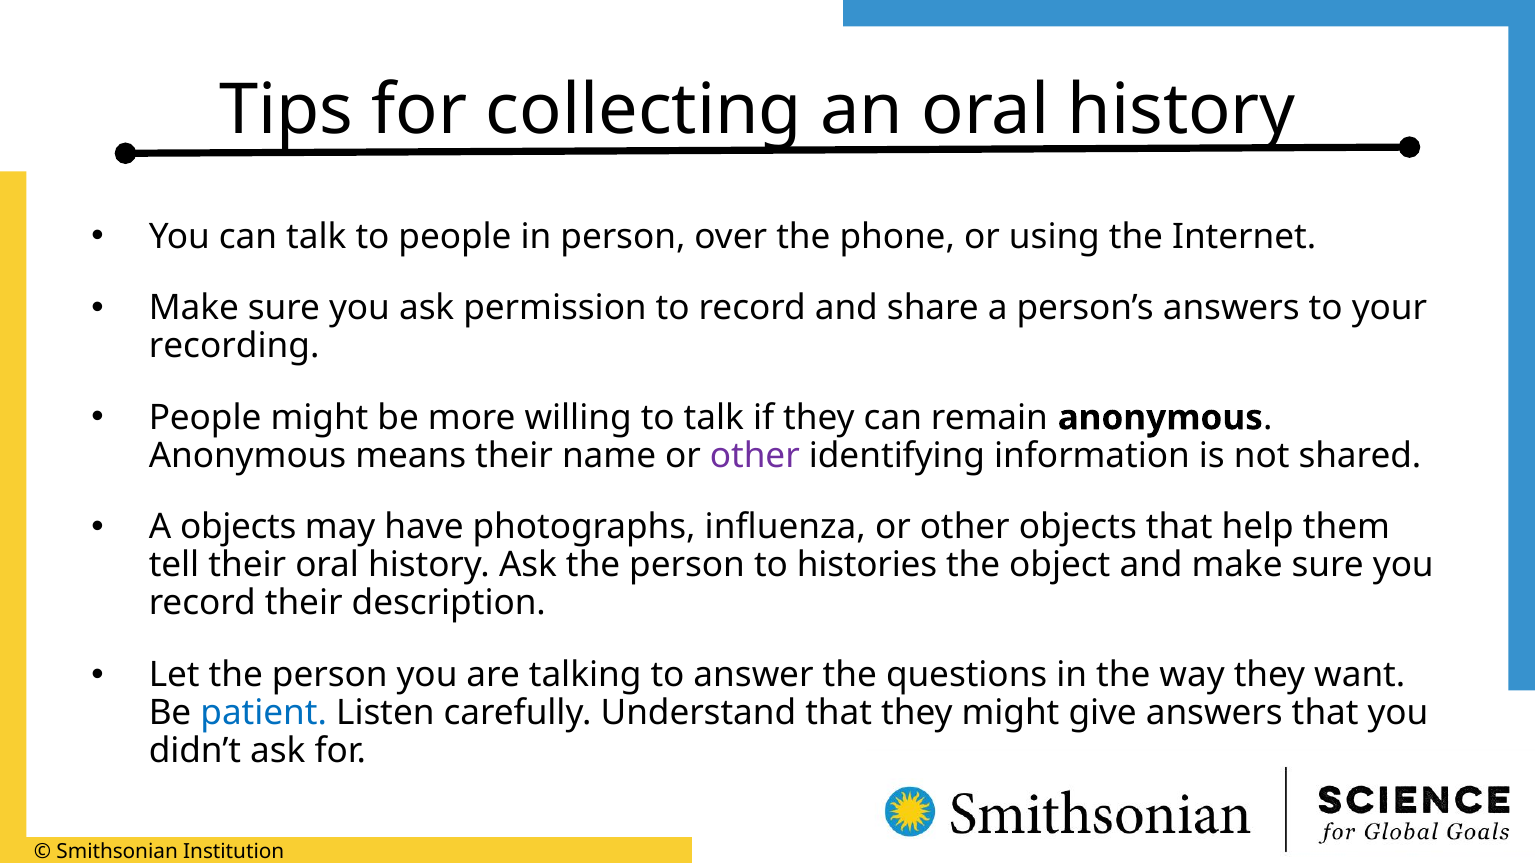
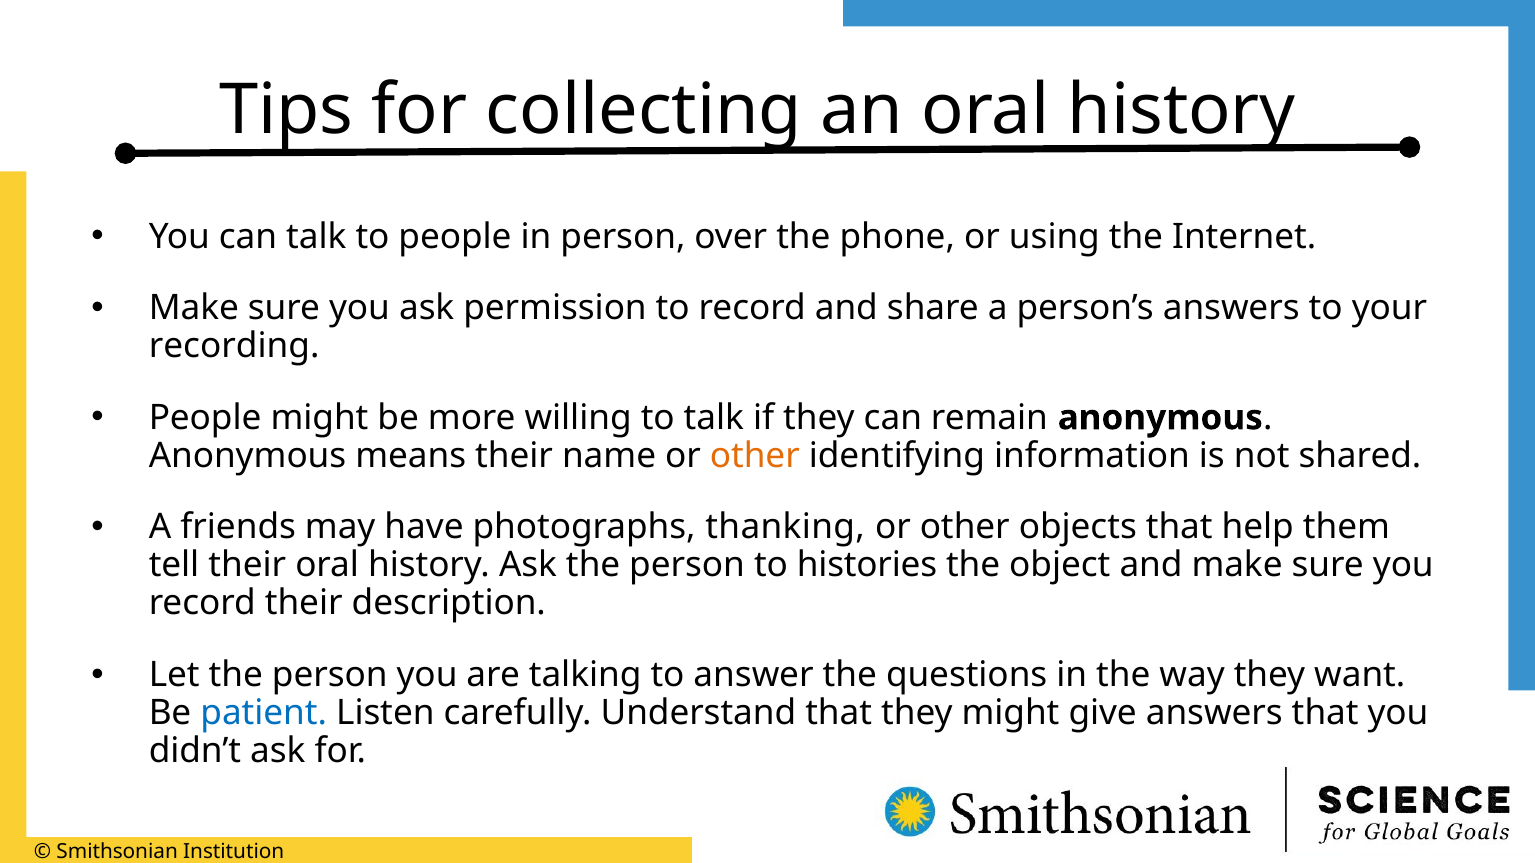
other at (755, 456) colour: purple -> orange
A objects: objects -> friends
influenza: influenza -> thanking
